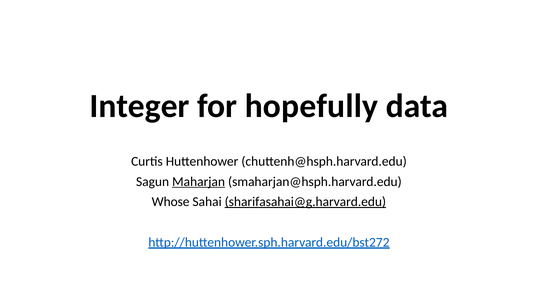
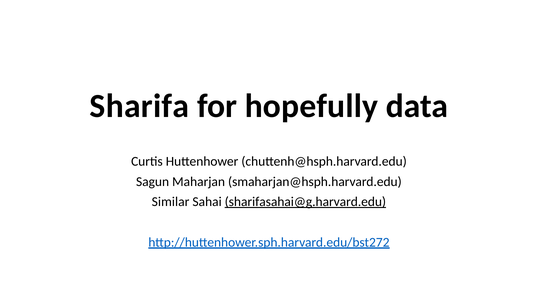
Integer: Integer -> Sharifa
Maharjan underline: present -> none
Whose: Whose -> Similar
